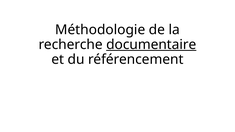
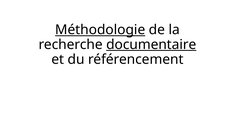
Méthodologie underline: none -> present
